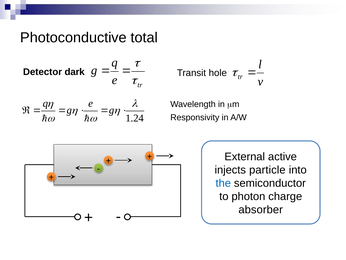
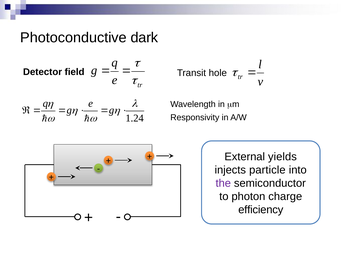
total: total -> dark
dark: dark -> field
active: active -> yields
the colour: blue -> purple
absorber: absorber -> efficiency
